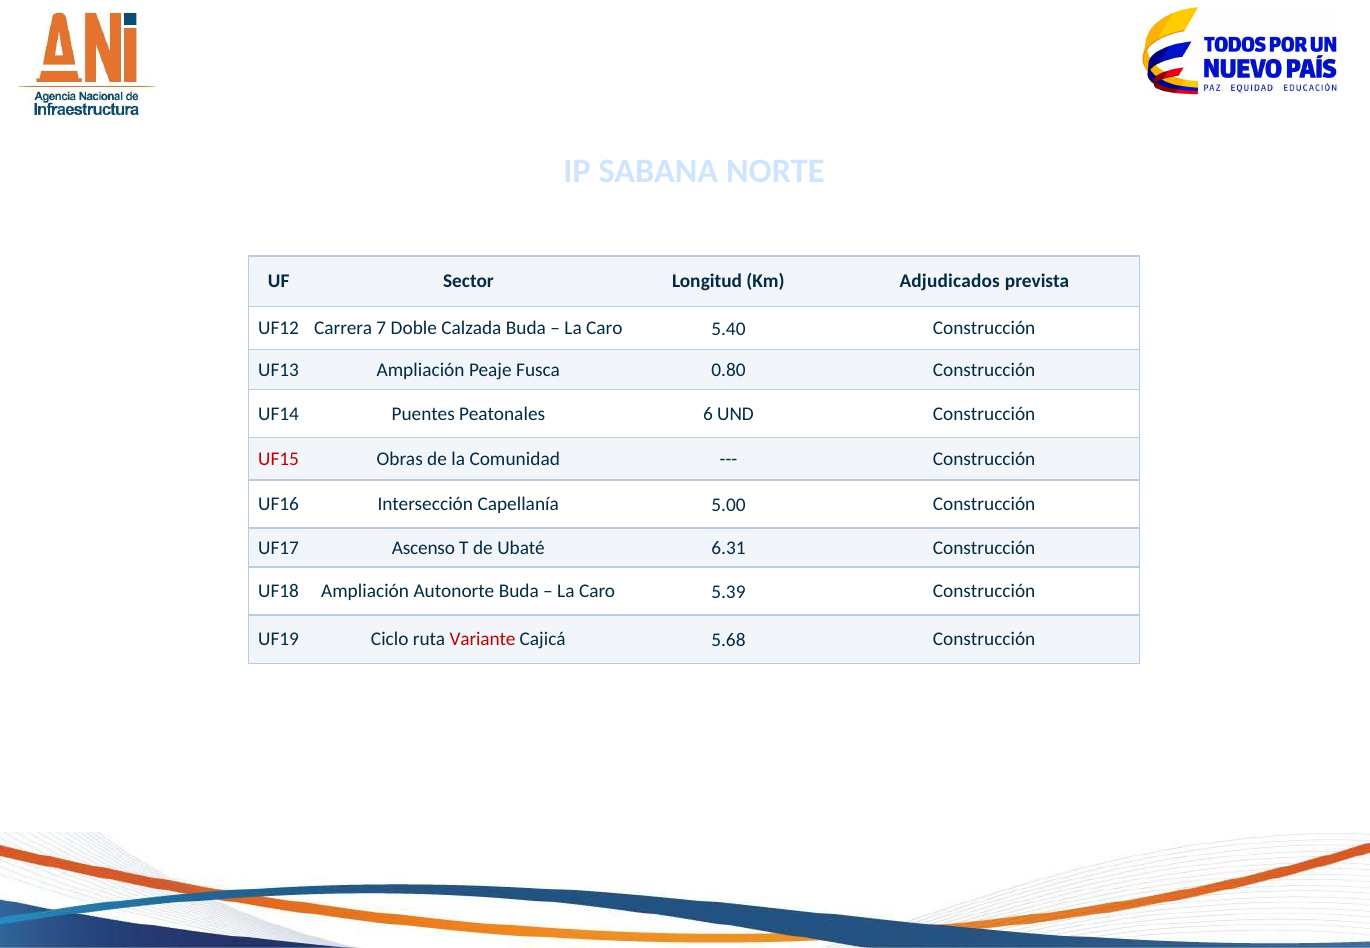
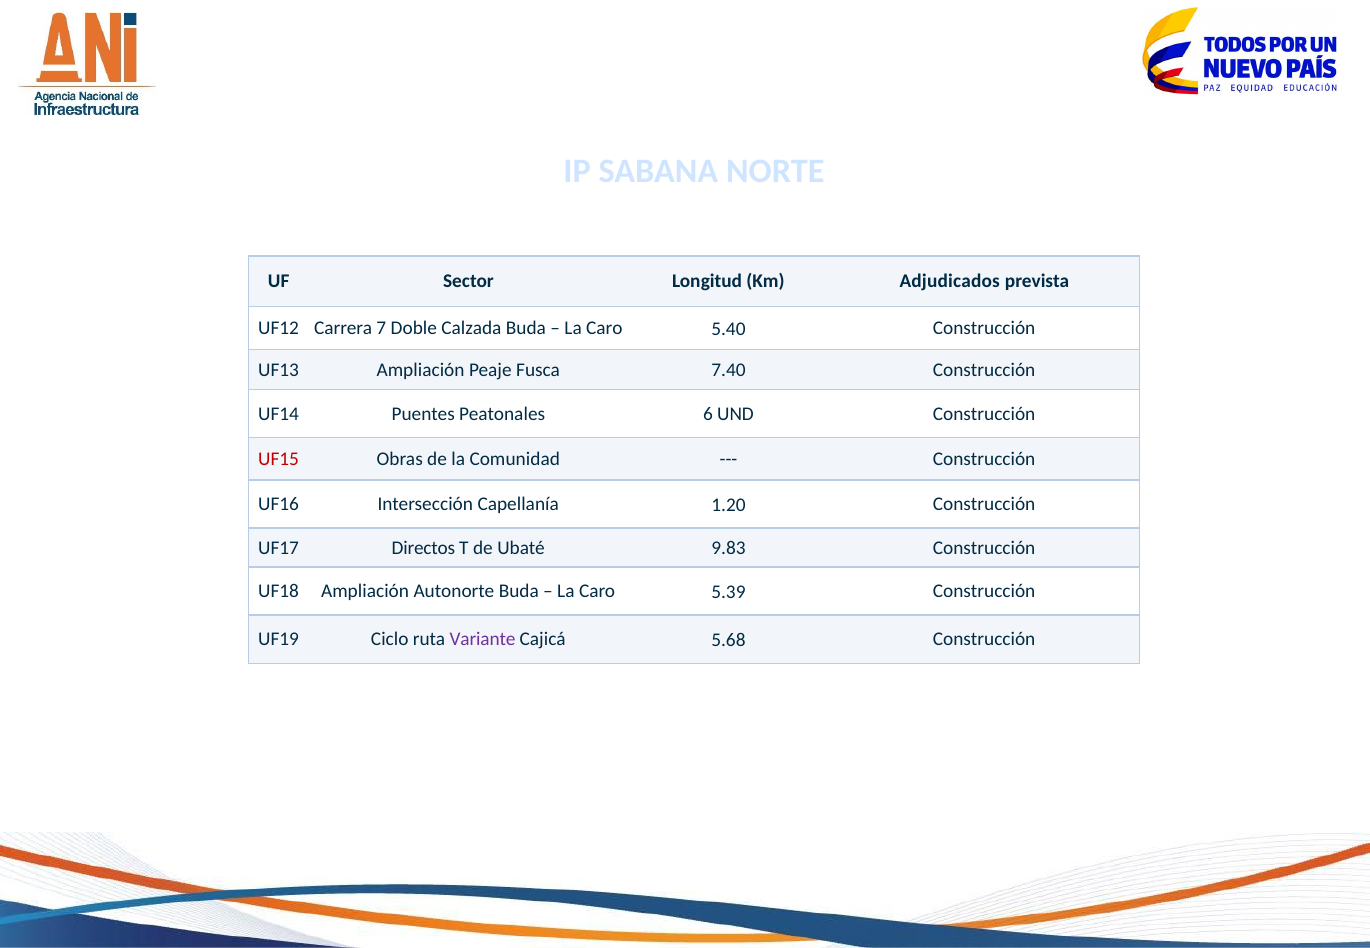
0.80: 0.80 -> 7.40
5.00: 5.00 -> 1.20
Ascenso: Ascenso -> Directos
6.31: 6.31 -> 9.83
Variante colour: red -> purple
